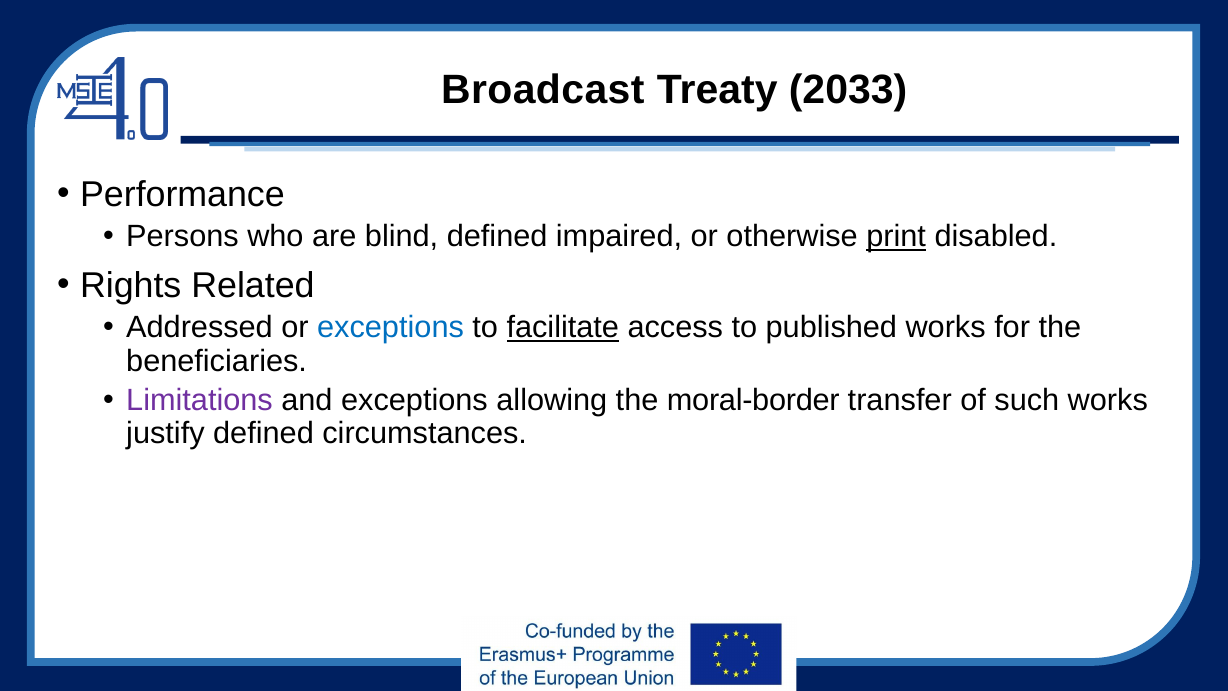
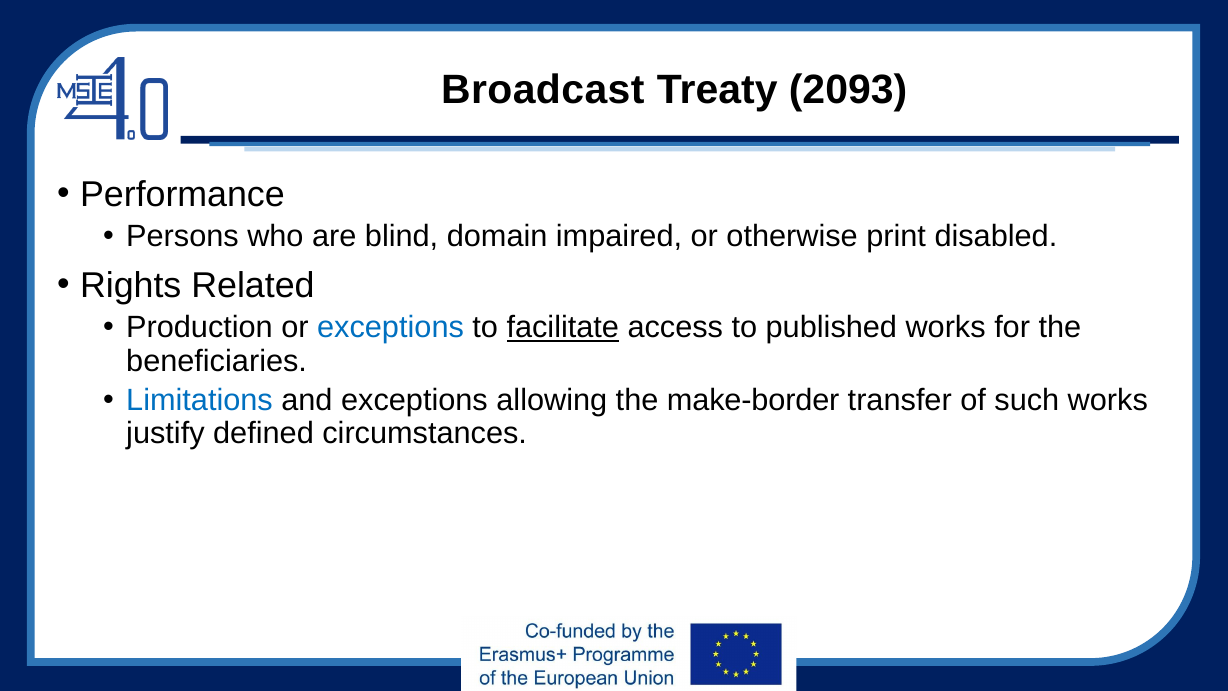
2033: 2033 -> 2093
blind defined: defined -> domain
print underline: present -> none
Addressed: Addressed -> Production
Limitations colour: purple -> blue
moral-border: moral-border -> make-border
